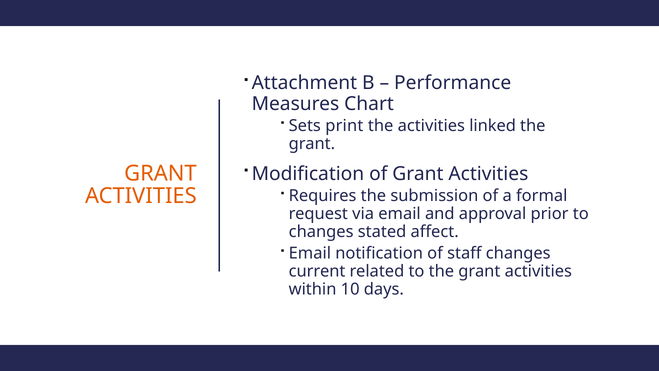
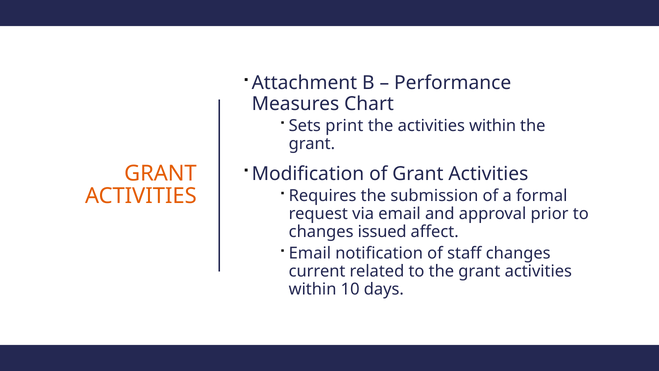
the activities linked: linked -> within
stated: stated -> issued
